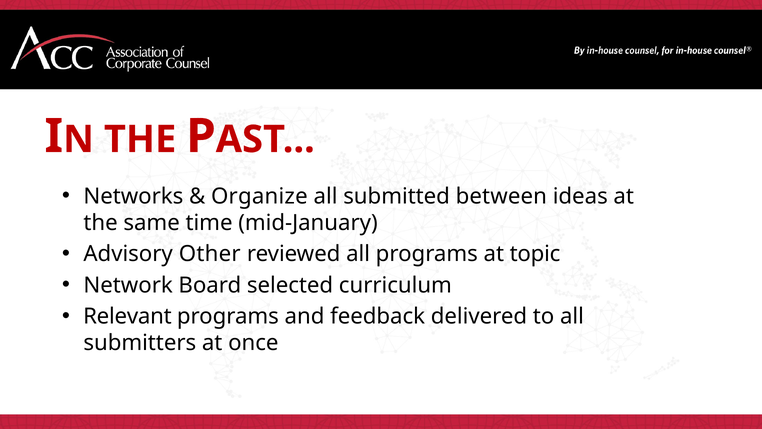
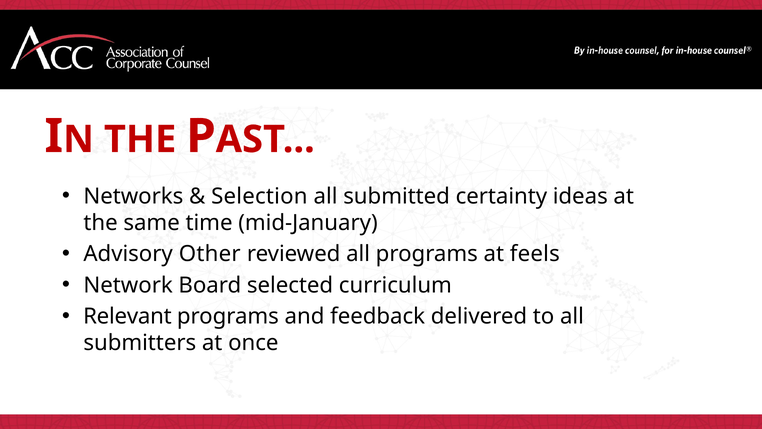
Organize: Organize -> Selection
between: between -> certainty
topic: topic -> feels
